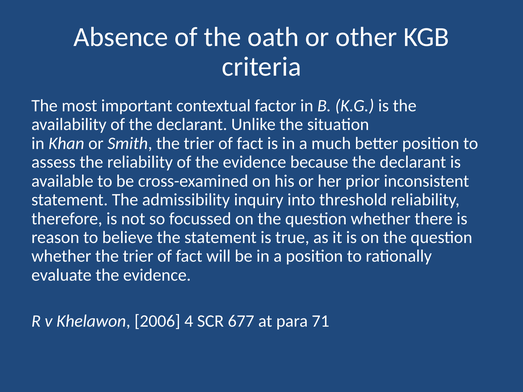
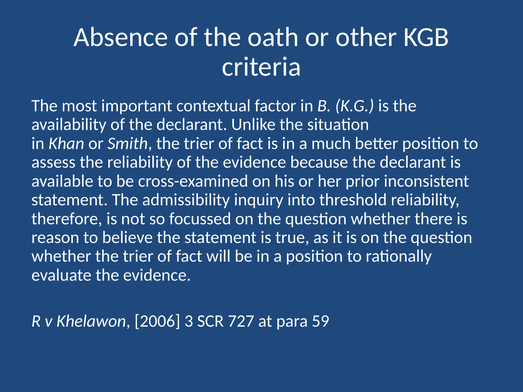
4: 4 -> 3
677: 677 -> 727
71: 71 -> 59
